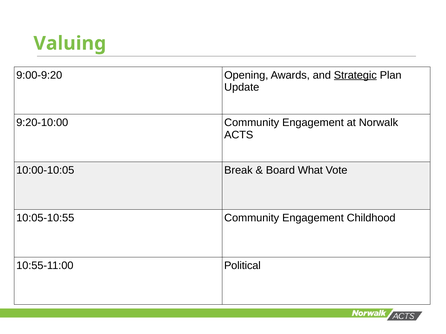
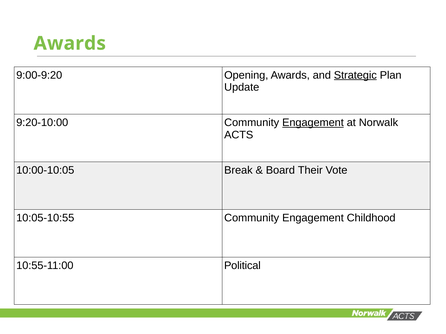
Valuing at (70, 43): Valuing -> Awards
Engagement at (313, 123) underline: none -> present
What: What -> Their
